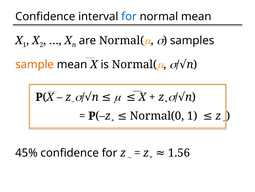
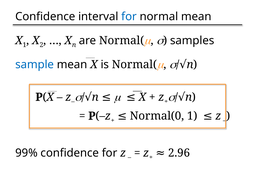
sample colour: orange -> blue
45%: 45% -> 99%
1.56: 1.56 -> 2.96
